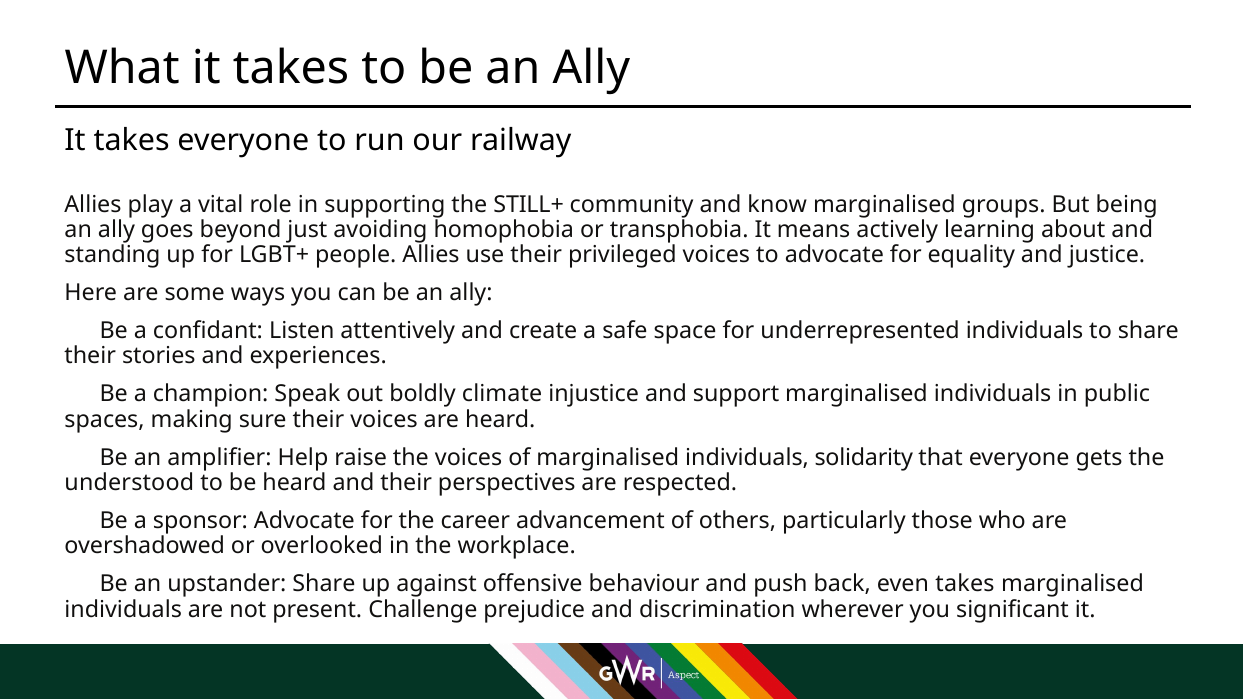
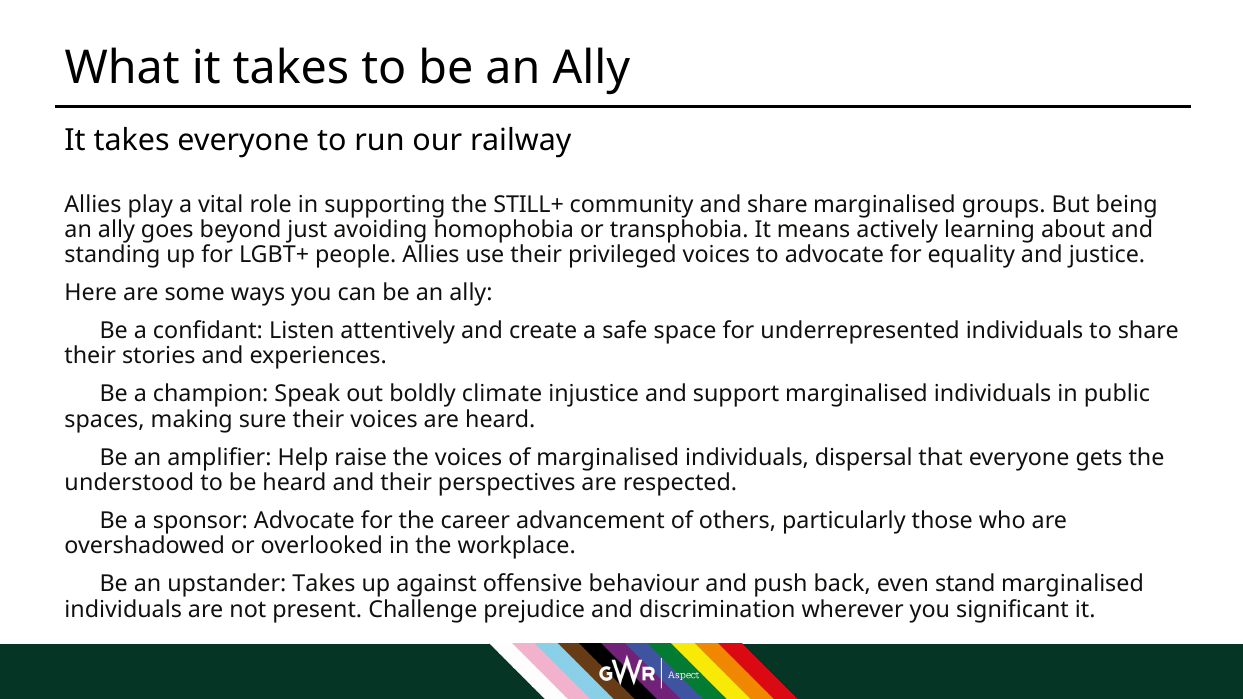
and know: know -> share
solidarity: solidarity -> dispersal
upstander Share: Share -> Takes
even takes: takes -> stand
